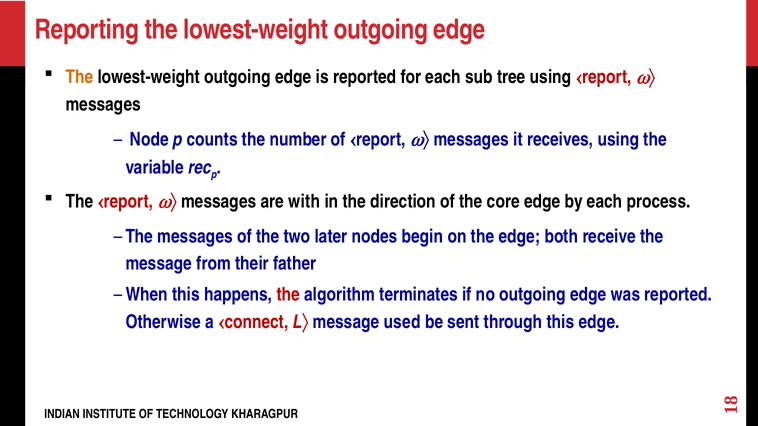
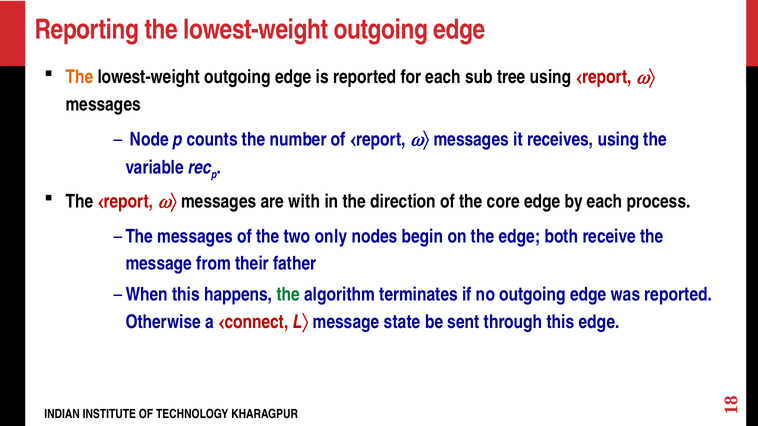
later: later -> only
the at (288, 295) colour: red -> green
used: used -> state
